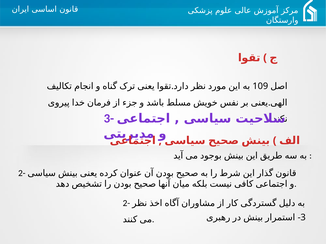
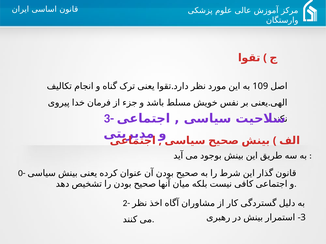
2- at (22, 173): 2- -> 0-
